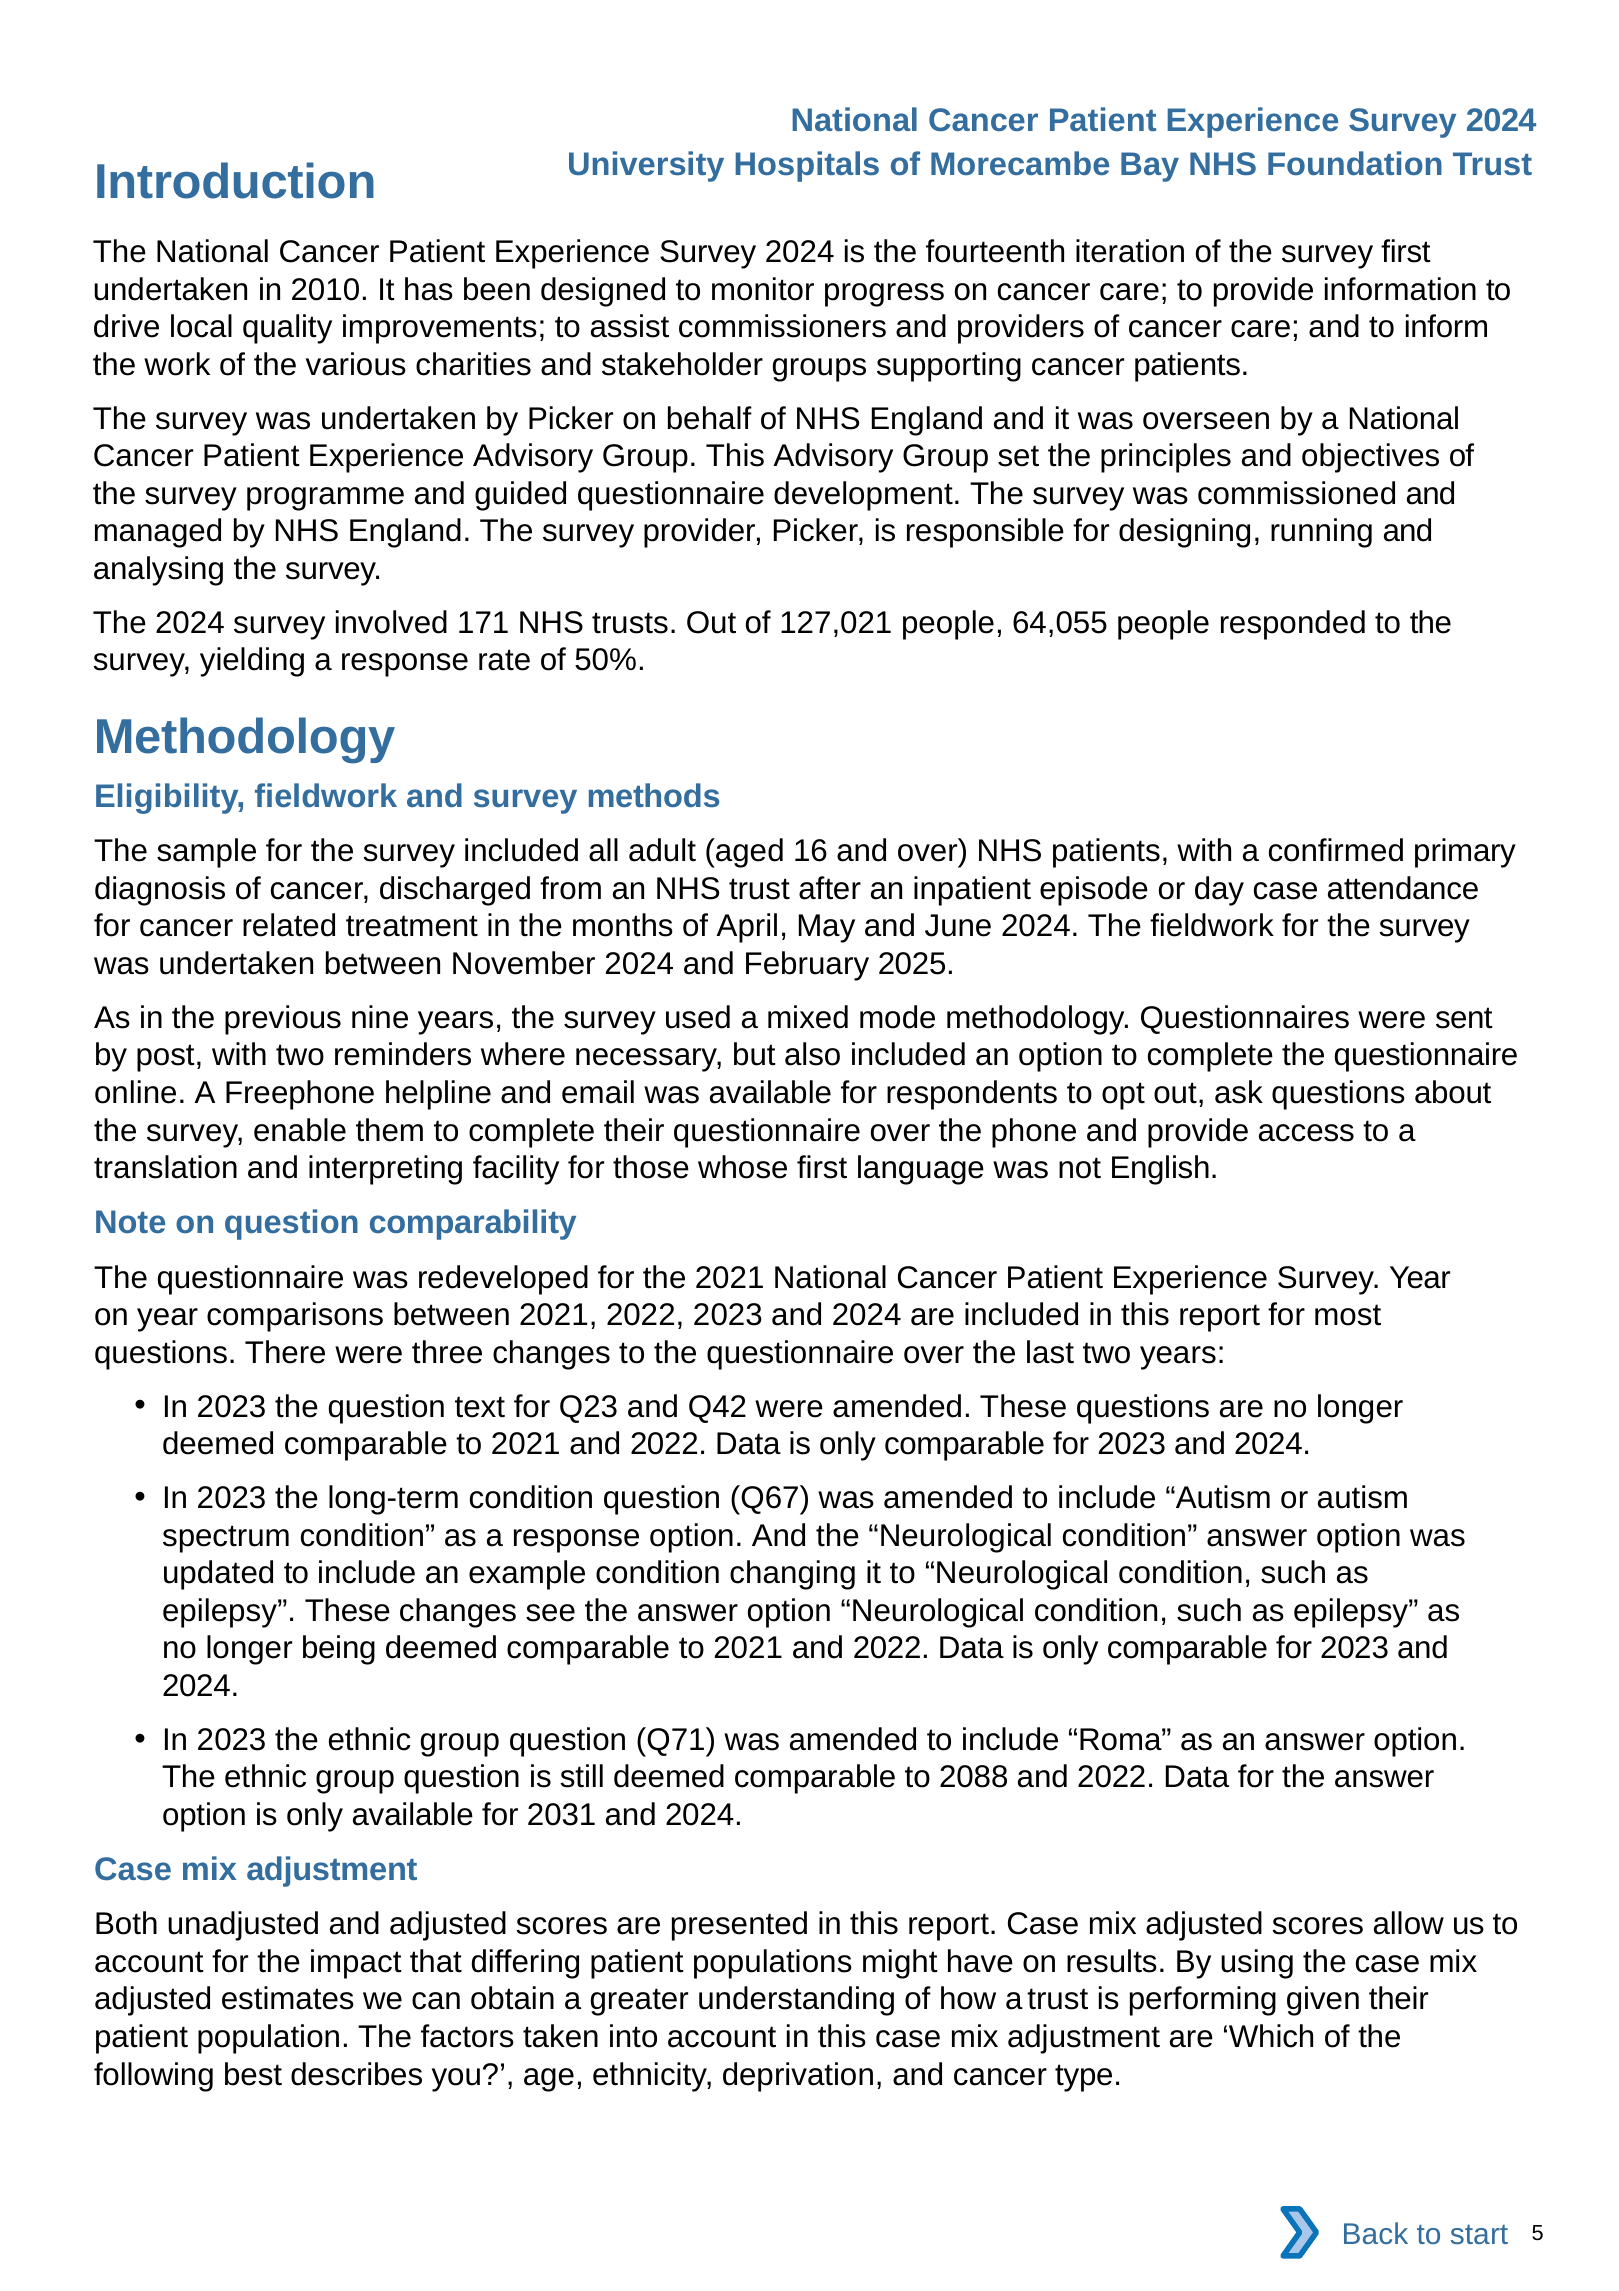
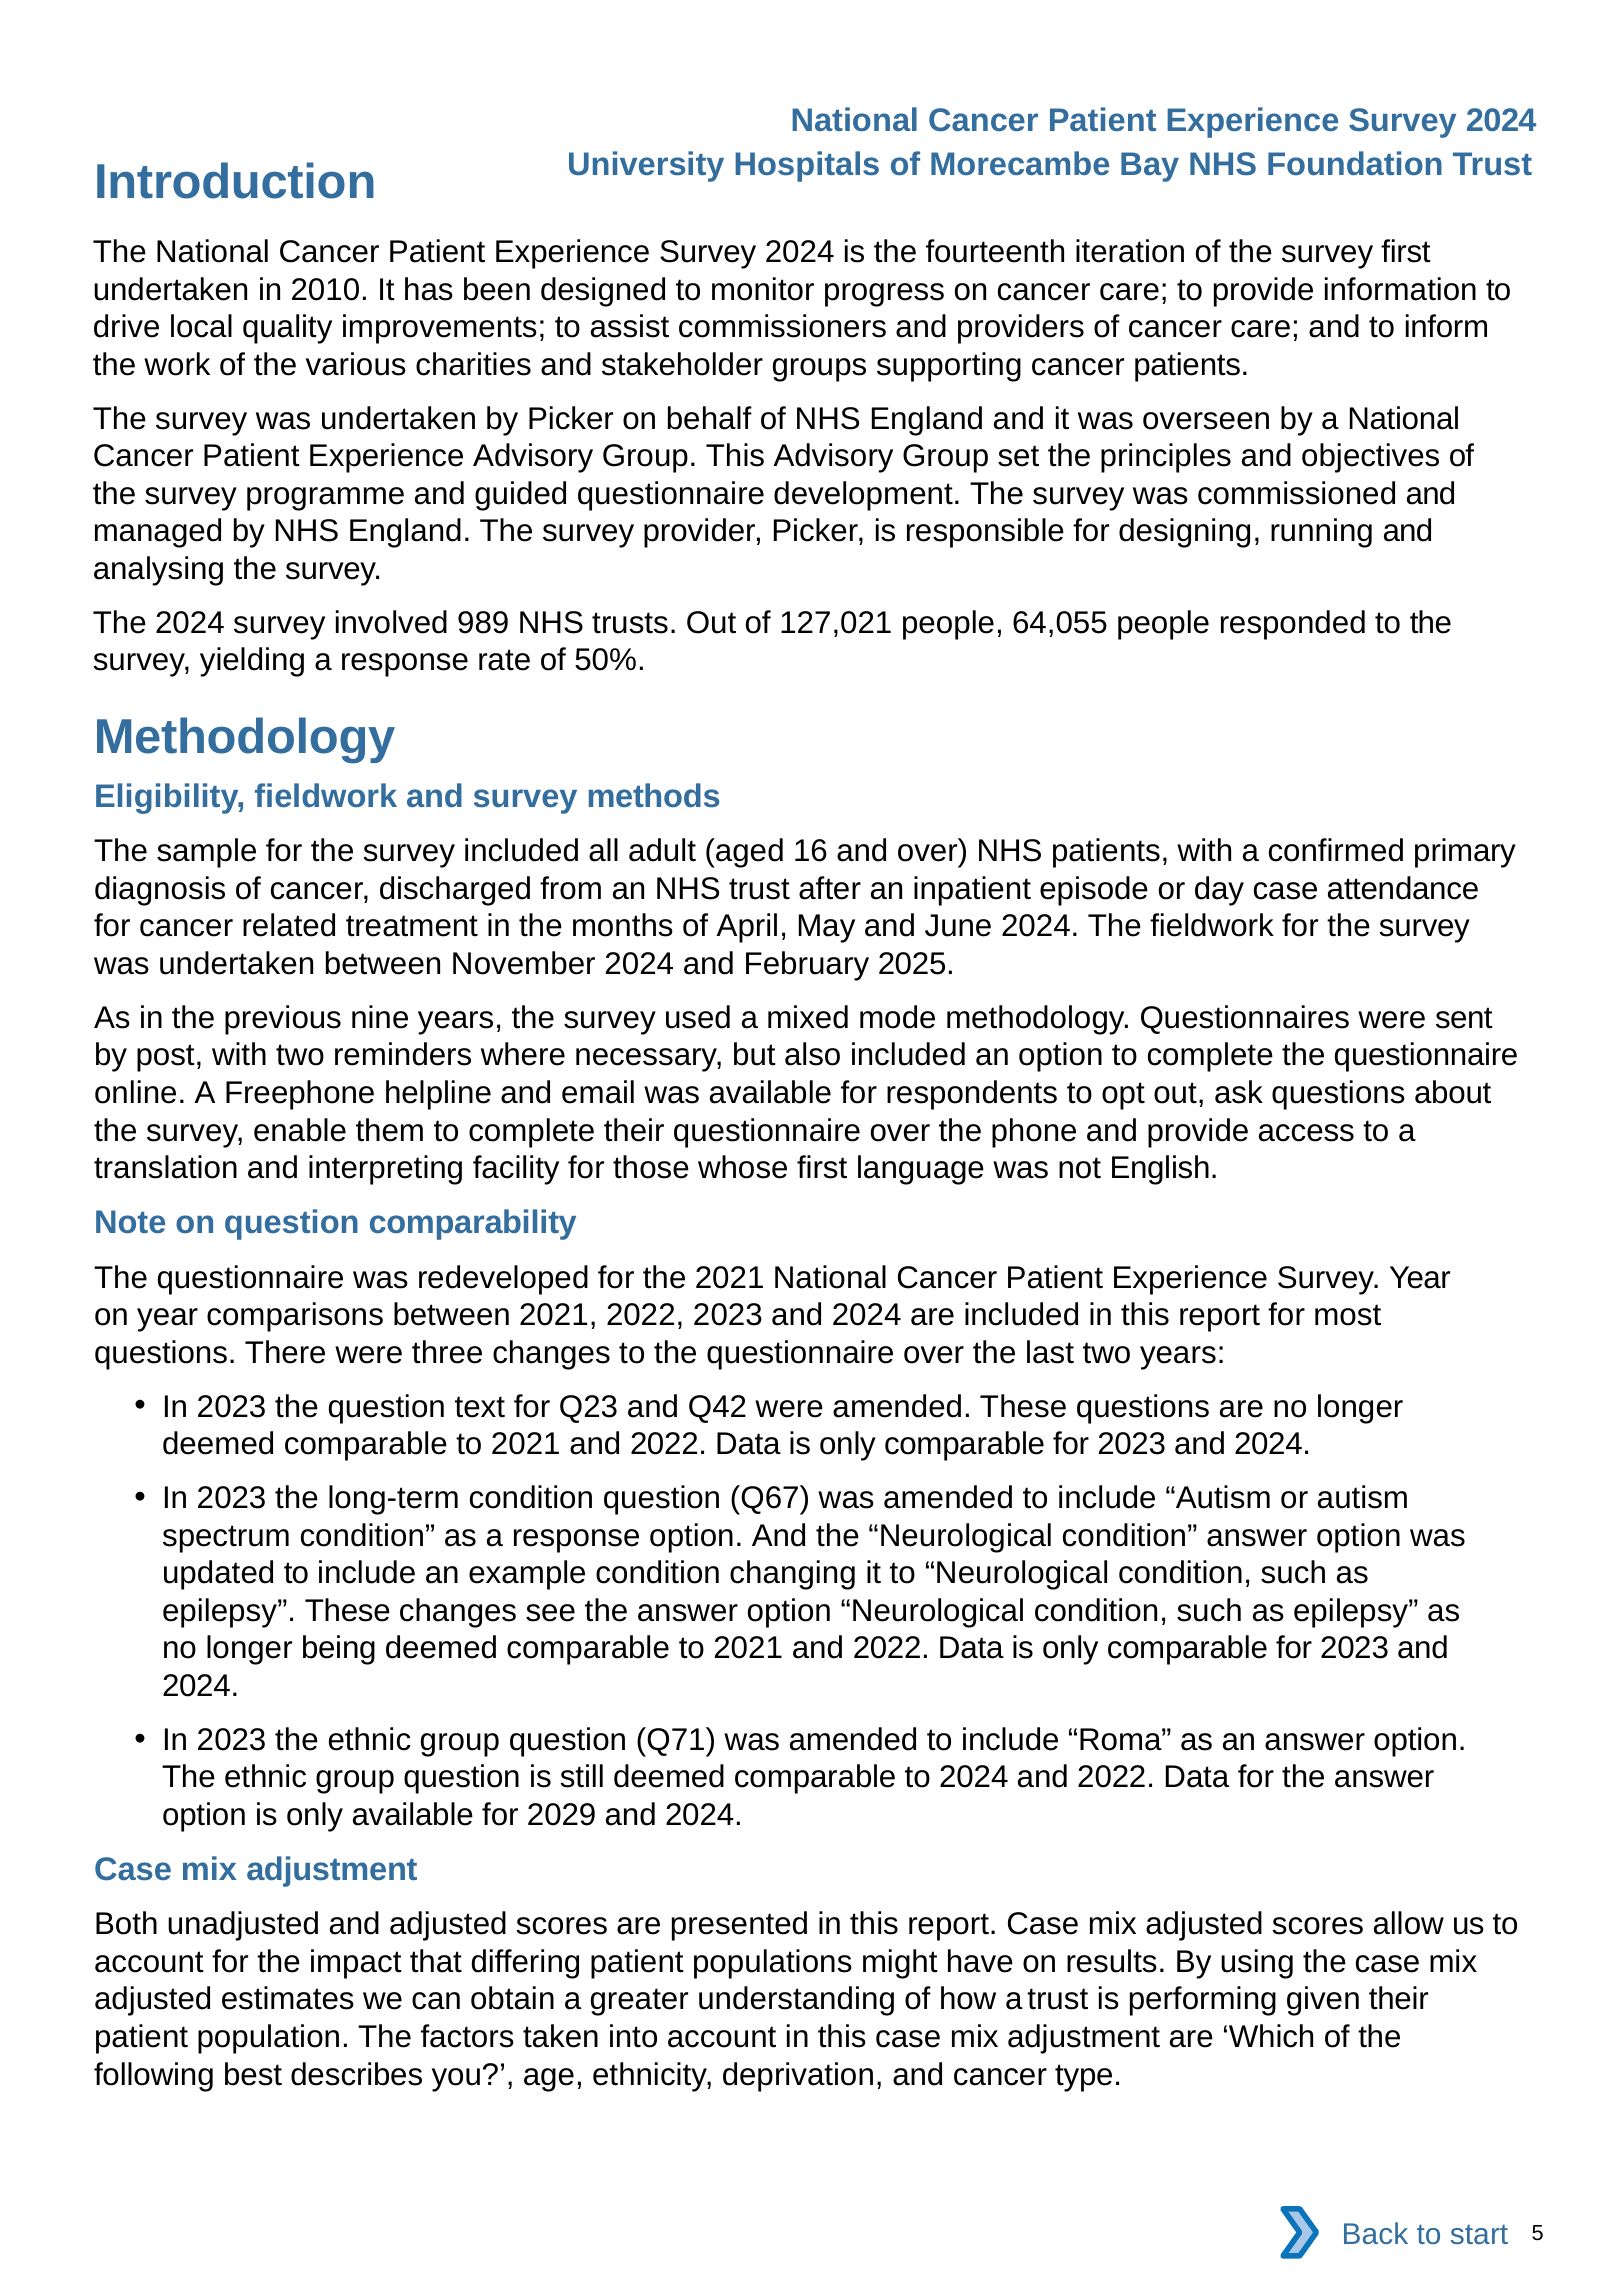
171: 171 -> 989
to 2088: 2088 -> 2024
2031: 2031 -> 2029
